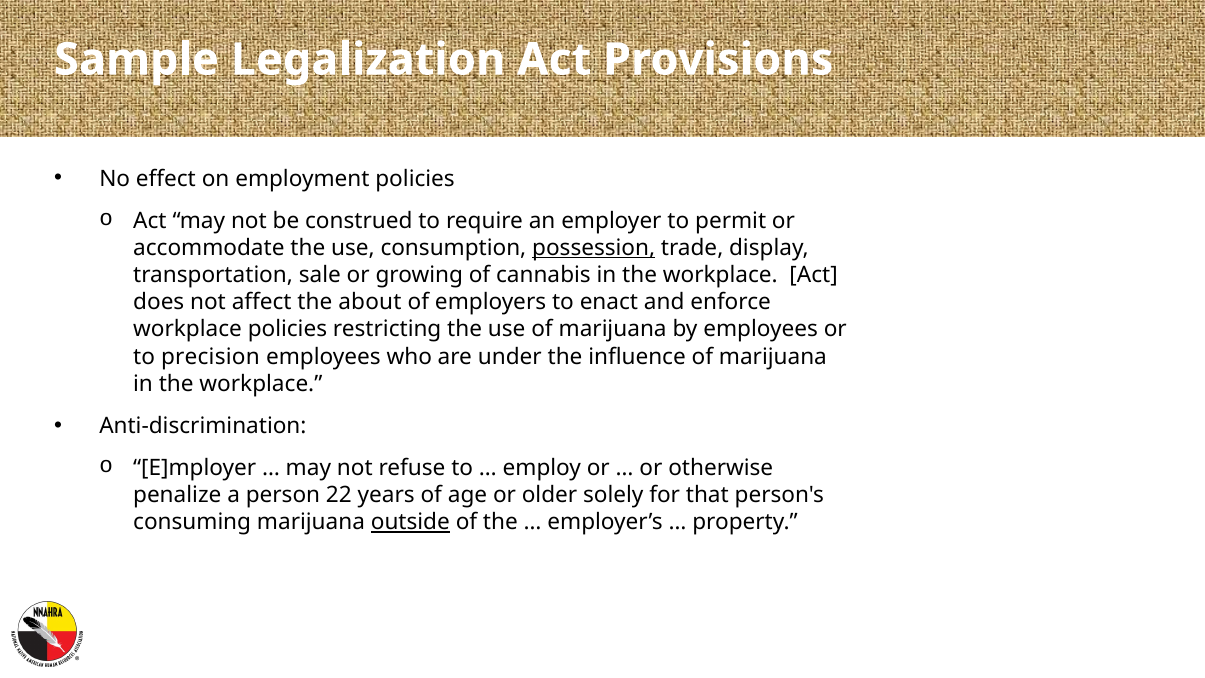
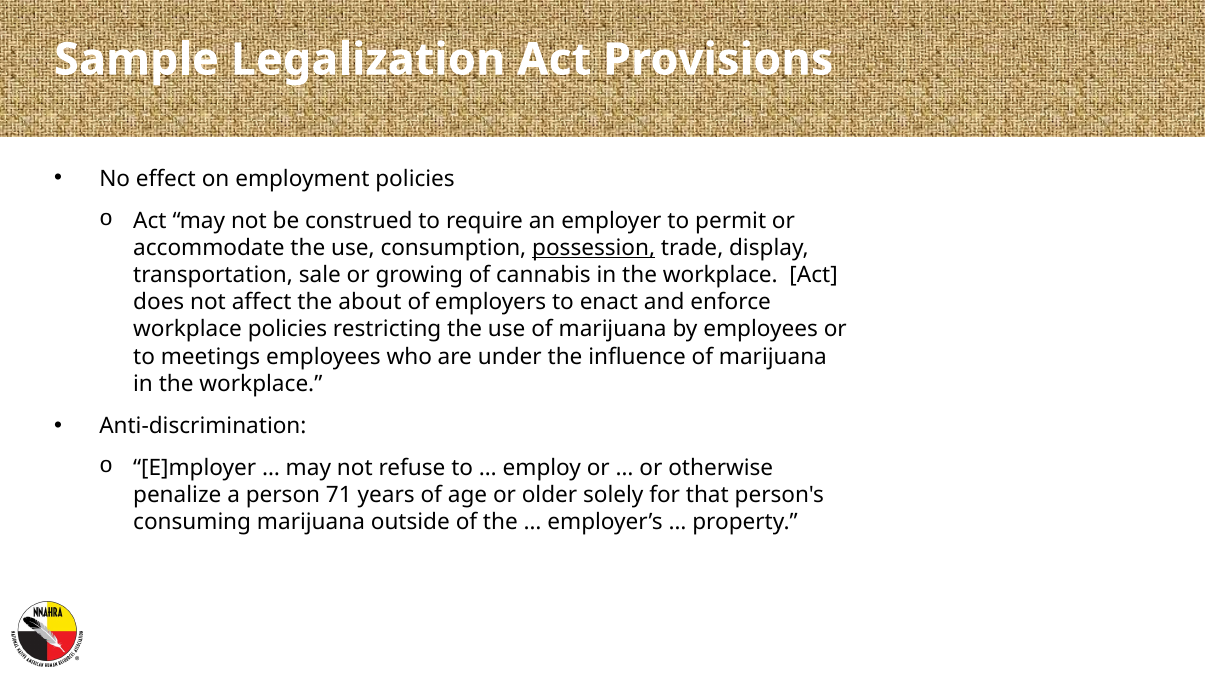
precision: precision -> meetings
22: 22 -> 71
outside underline: present -> none
